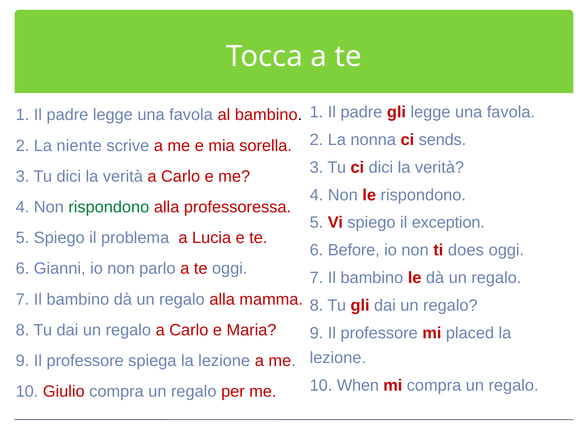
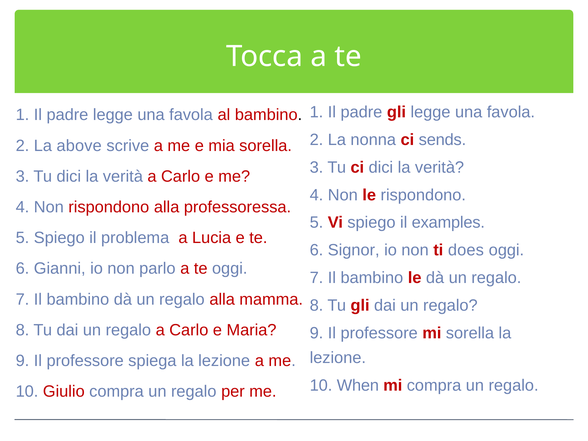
niente: niente -> above
rispondono at (109, 207) colour: green -> red
exception: exception -> examples
Before: Before -> Signor
mi placed: placed -> sorella
